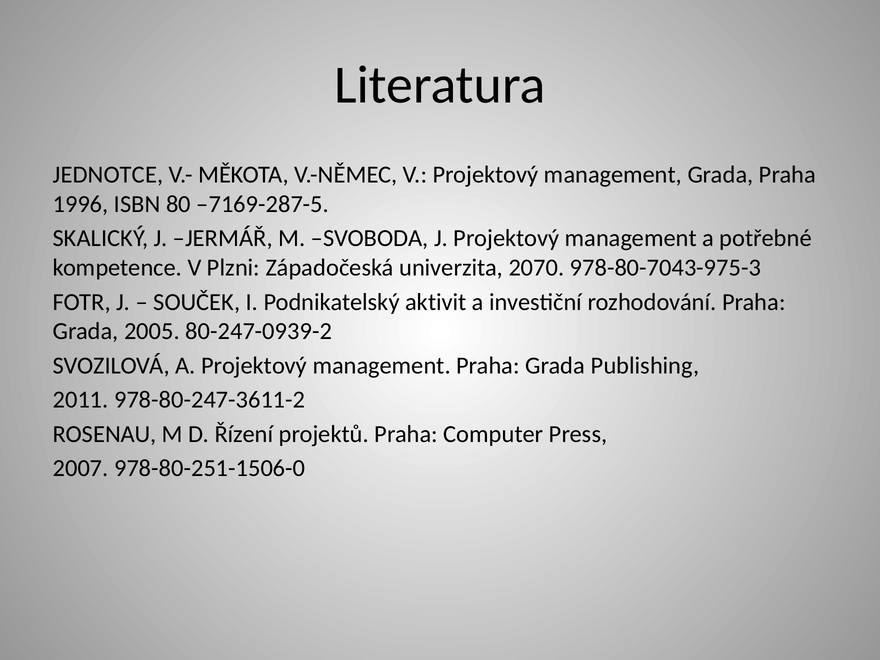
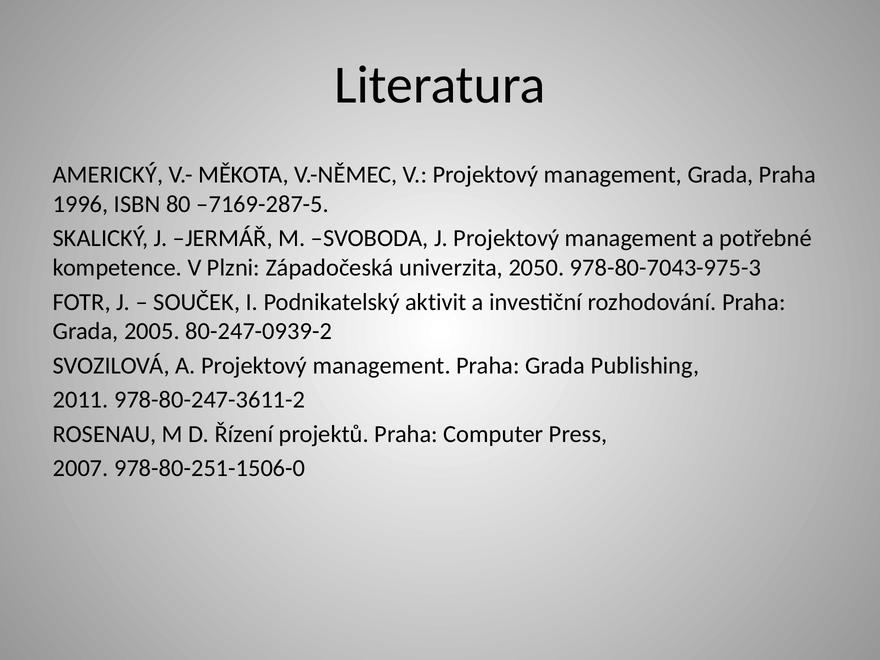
JEDNOTCE: JEDNOTCE -> AMERICKÝ
2070: 2070 -> 2050
